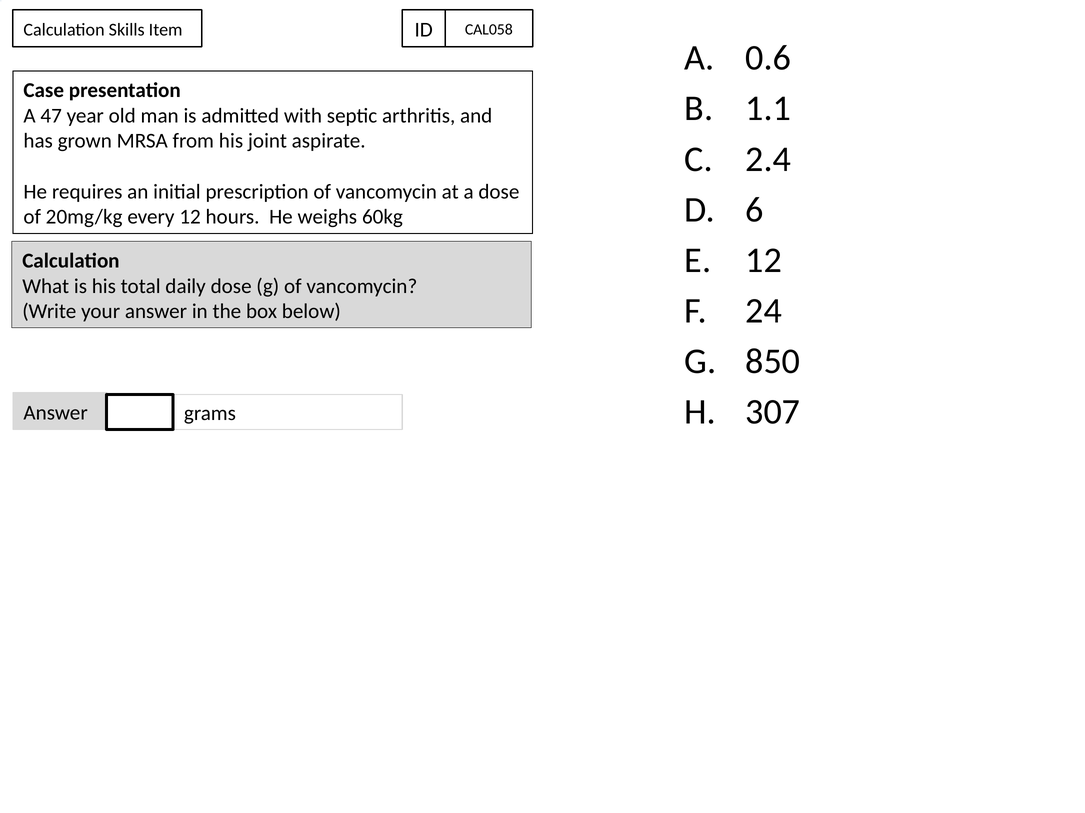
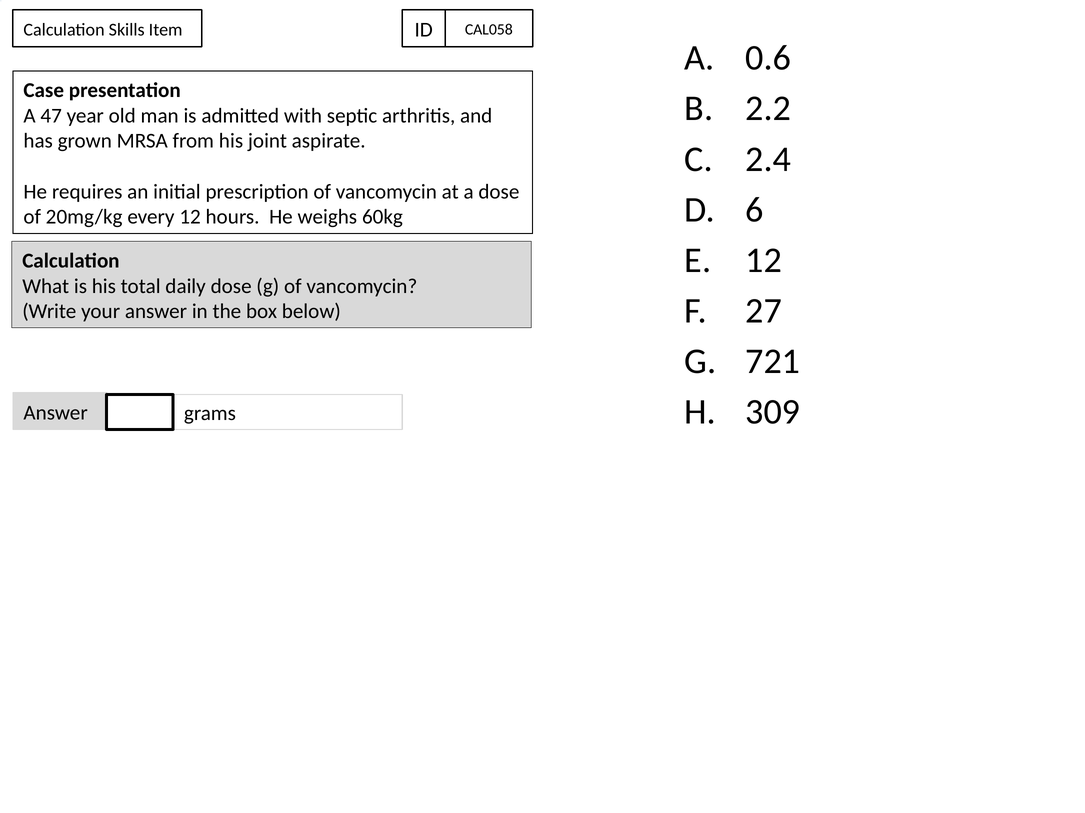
1.1: 1.1 -> 2.2
24: 24 -> 27
850: 850 -> 721
307: 307 -> 309
